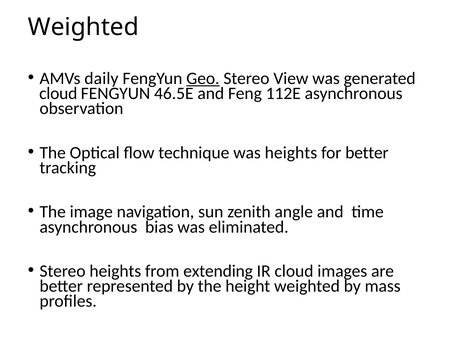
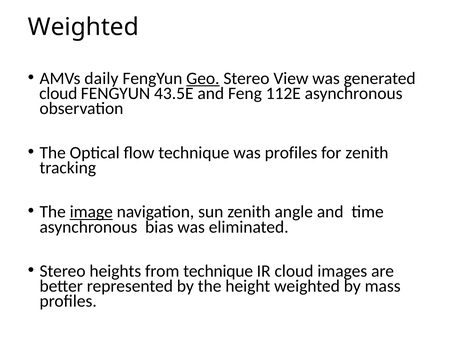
46.5E: 46.5E -> 43.5E
was heights: heights -> profiles
for better: better -> zenith
image underline: none -> present
from extending: extending -> technique
